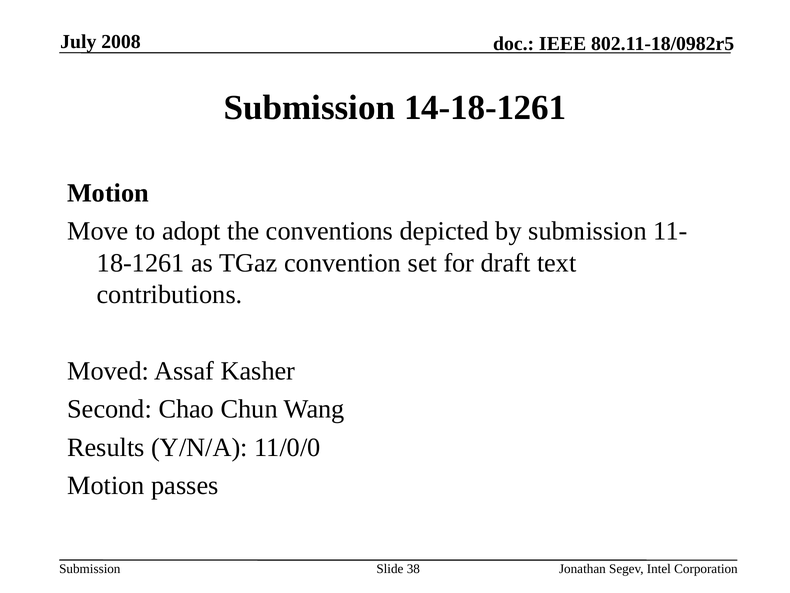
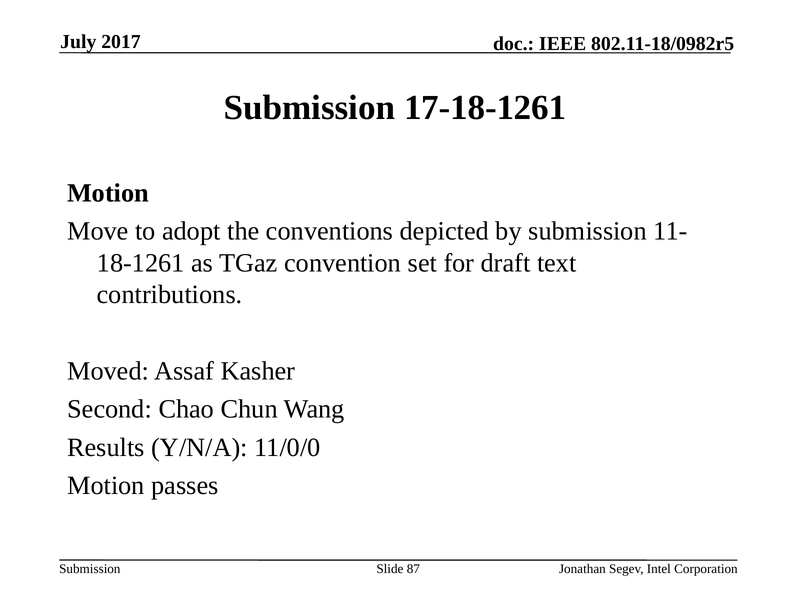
2008: 2008 -> 2017
14-18-1261: 14-18-1261 -> 17-18-1261
38: 38 -> 87
